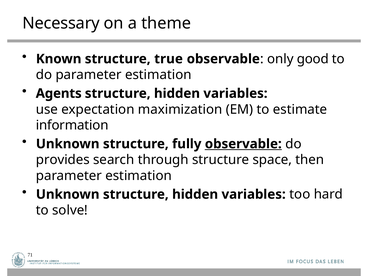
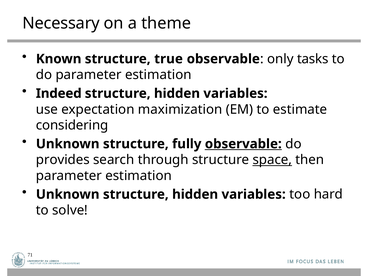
good: good -> tasks
Agents: Agents -> Indeed
information: information -> considering
space underline: none -> present
